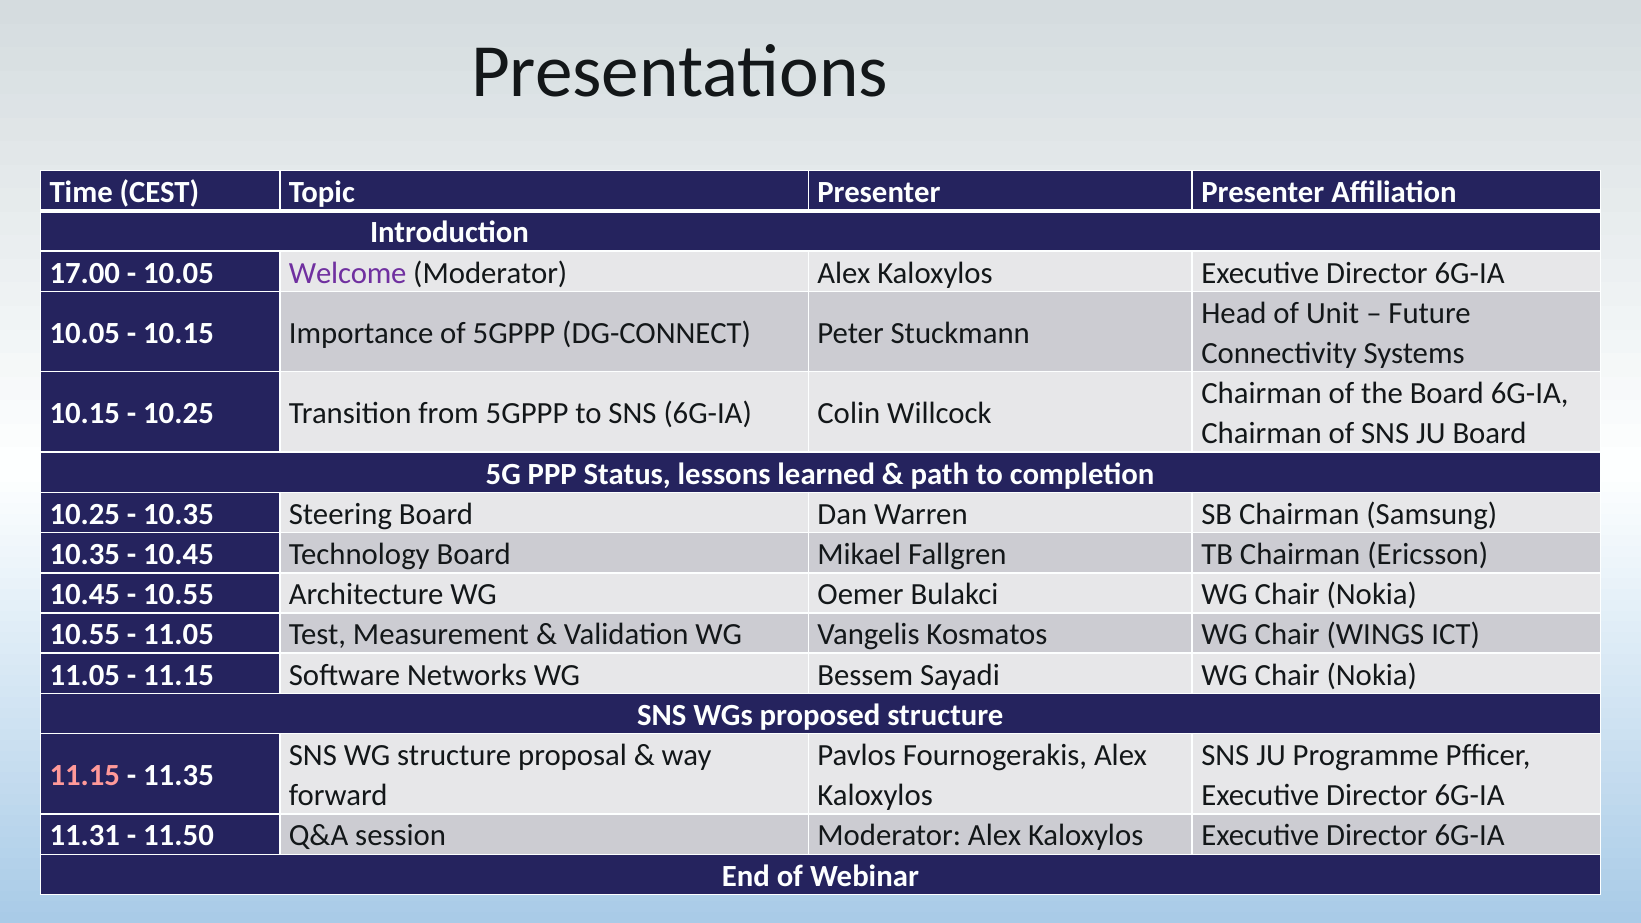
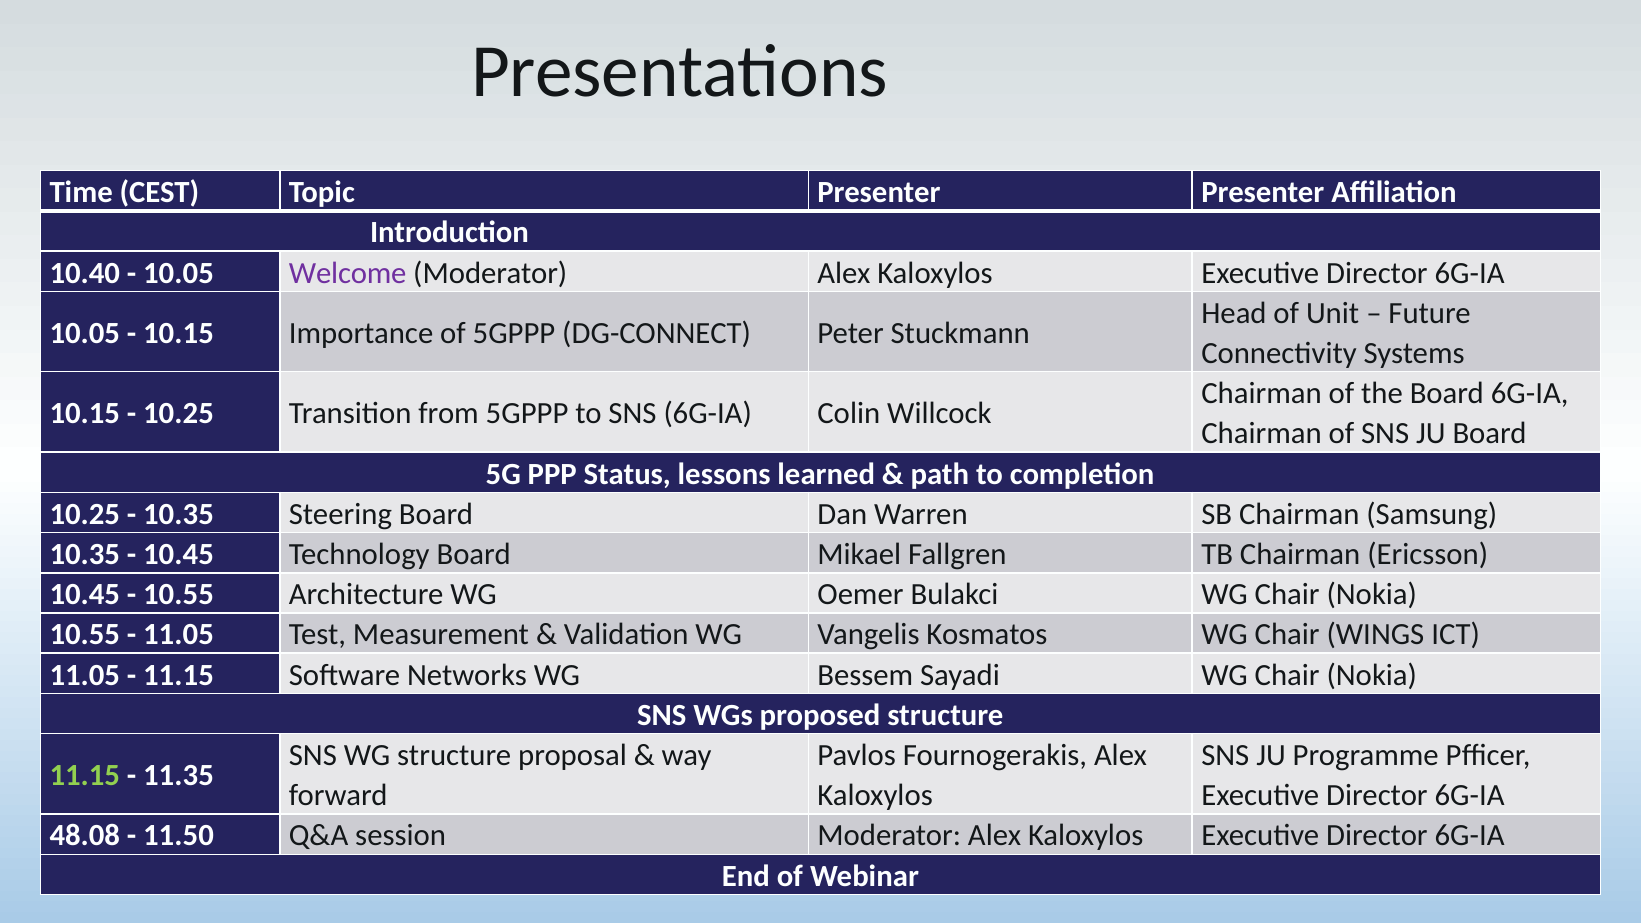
17.00: 17.00 -> 10.40
11.15 at (85, 776) colour: pink -> light green
11.31: 11.31 -> 48.08
